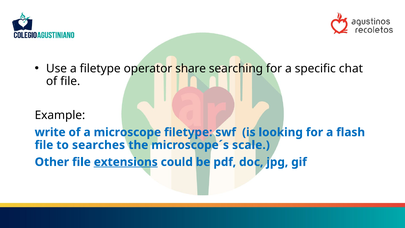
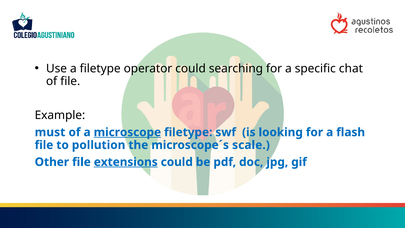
operator share: share -> could
write: write -> must
microscope underline: none -> present
searches: searches -> pollution
